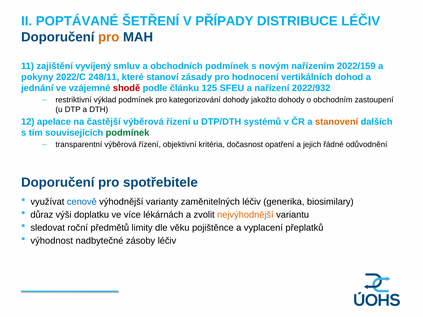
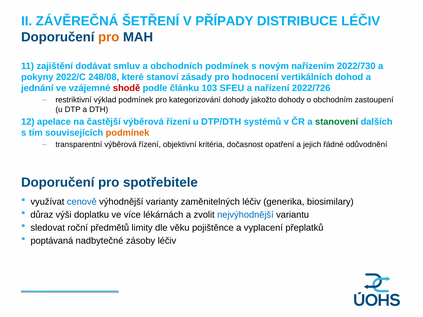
POPTÁVANÉ: POPTÁVANÉ -> ZÁVĚREČNÁ
vyvíjený: vyvíjený -> dodávat
2022/159: 2022/159 -> 2022/730
248/11: 248/11 -> 248/08
125: 125 -> 103
2022/932: 2022/932 -> 2022/726
stanovení colour: orange -> green
podmínek at (128, 133) colour: green -> orange
nejvýhodnější colour: orange -> blue
výhodnost: výhodnost -> poptávaná
